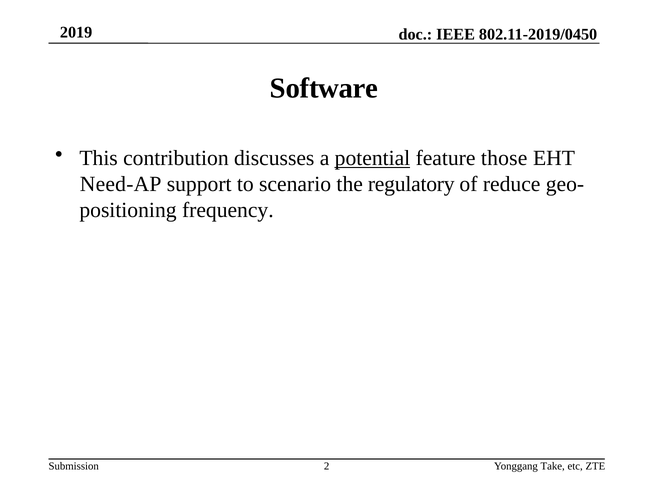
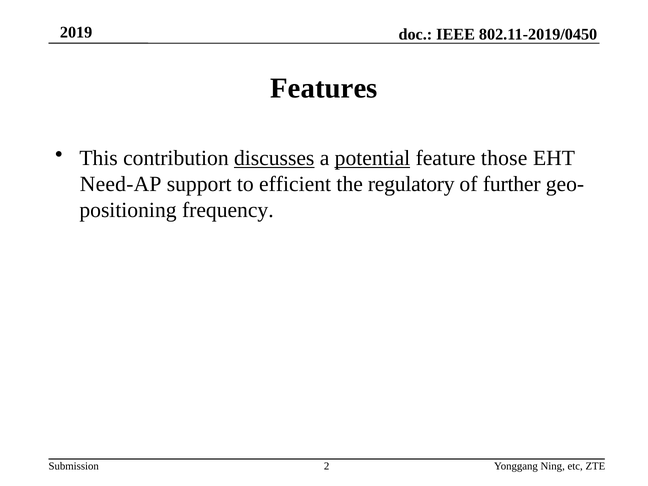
Software: Software -> Features
discusses underline: none -> present
scenario: scenario -> efficient
reduce: reduce -> further
Take: Take -> Ning
